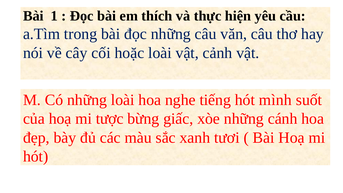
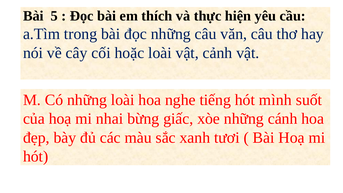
1: 1 -> 5
tược: tược -> nhai
